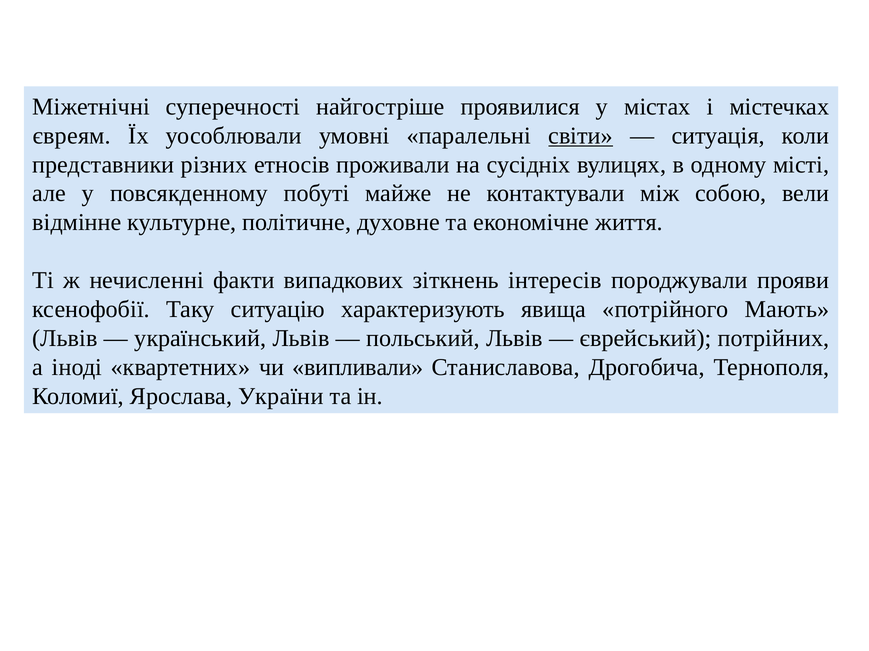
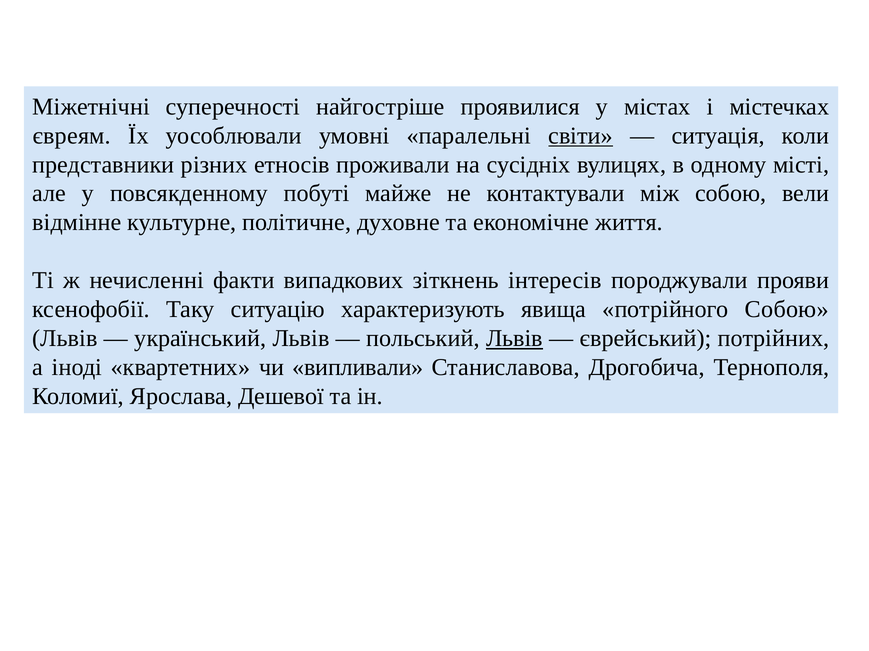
потрійного Мають: Мають -> Собою
Львів at (514, 339) underline: none -> present
України: України -> Дешевої
